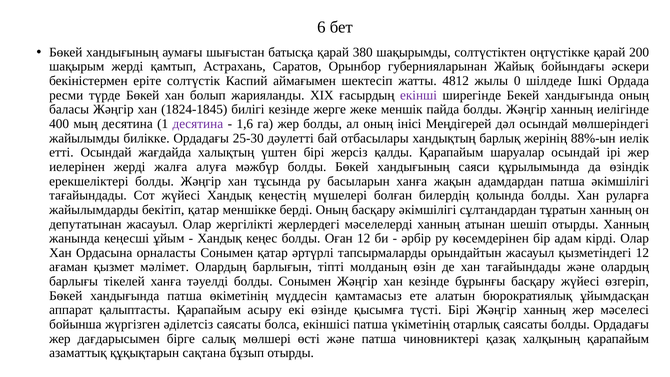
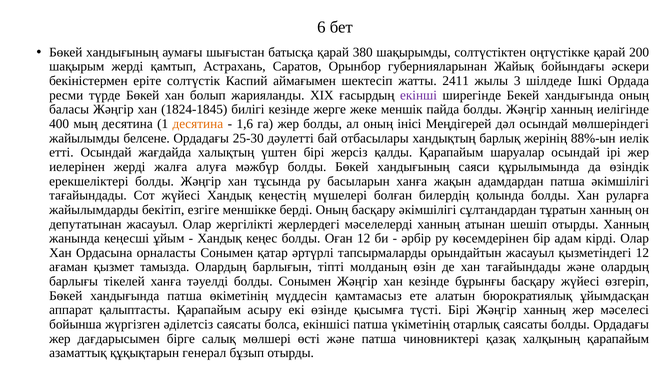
4812: 4812 -> 2411
0: 0 -> 3
десятина at (198, 124) colour: purple -> orange
билікке: билікке -> белсене
бекітіп қатар: қатар -> езгіге
мәлімет: мәлімет -> тамызда
сақтана: сақтана -> генерал
